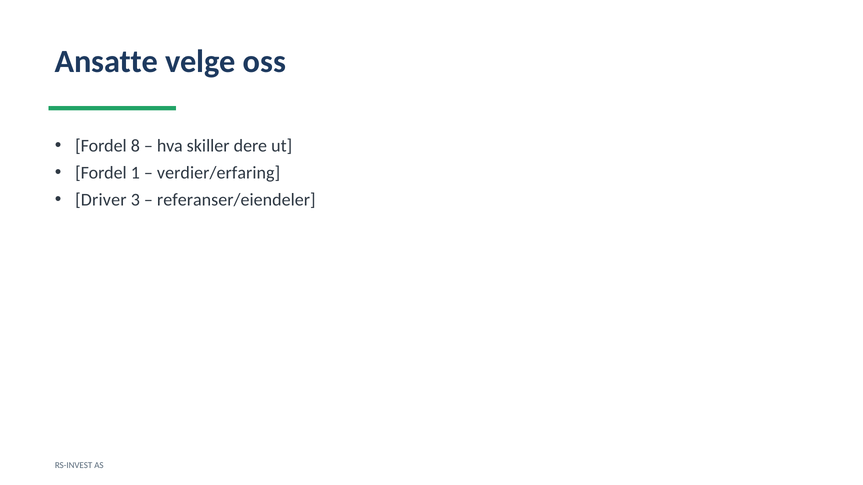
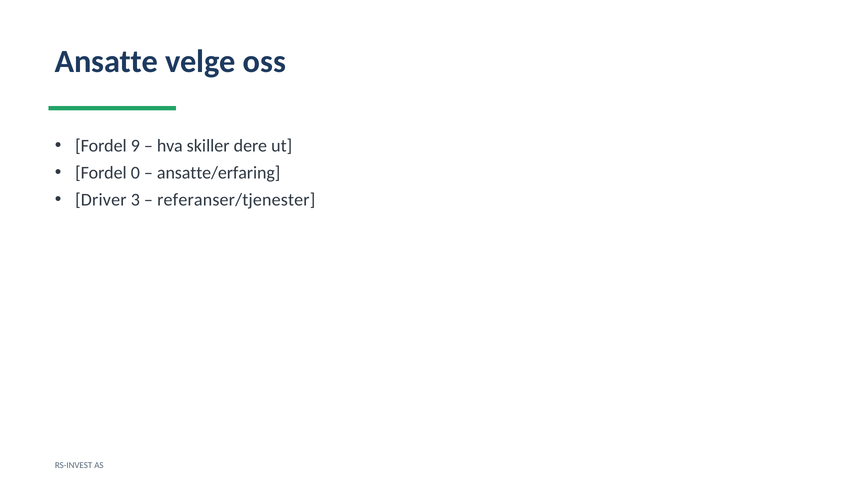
8: 8 -> 9
1: 1 -> 0
verdier/erfaring: verdier/erfaring -> ansatte/erfaring
referanser/eiendeler: referanser/eiendeler -> referanser/tjenester
